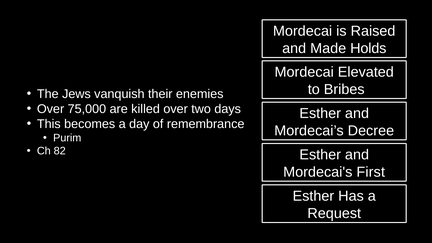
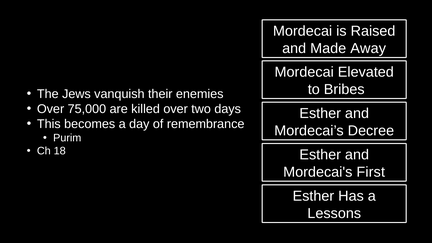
Holds: Holds -> Away
82: 82 -> 18
Request: Request -> Lessons
